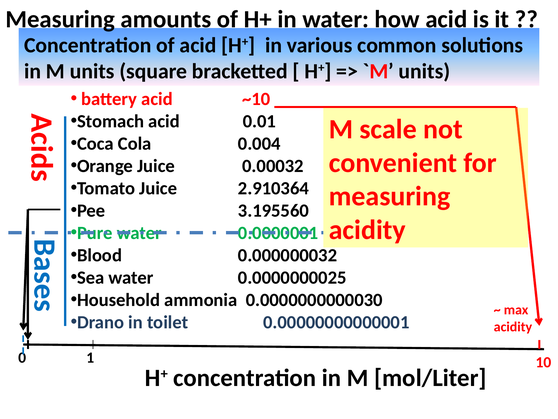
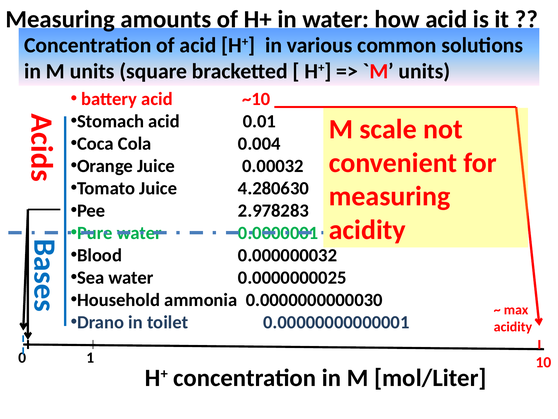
2.910364: 2.910364 -> 4.280630
3.195560: 3.195560 -> 2.978283
